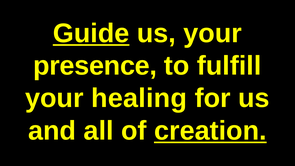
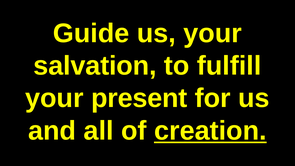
Guide underline: present -> none
presence: presence -> salvation
healing: healing -> present
